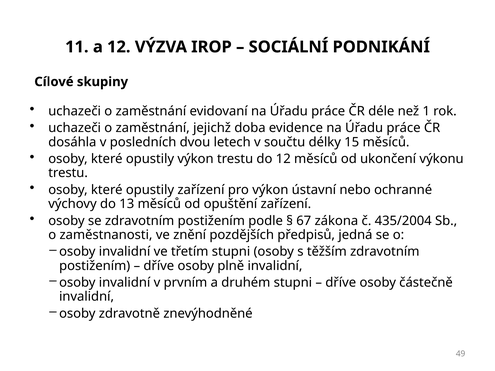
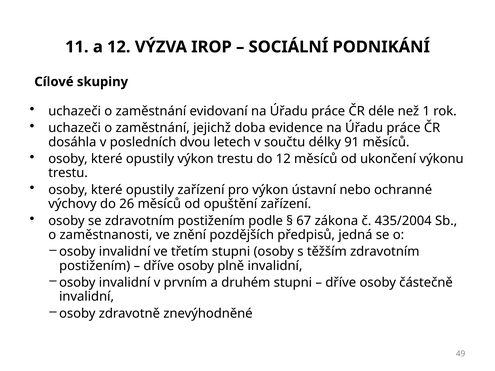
15: 15 -> 91
13: 13 -> 26
